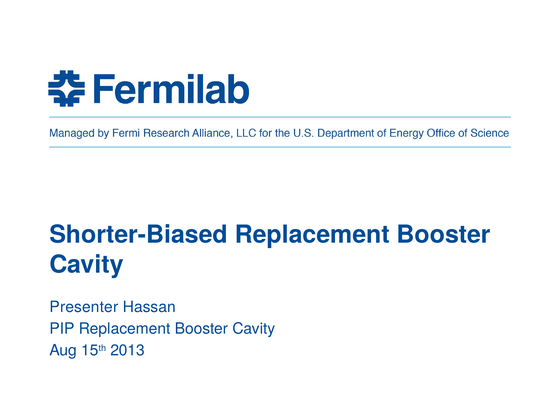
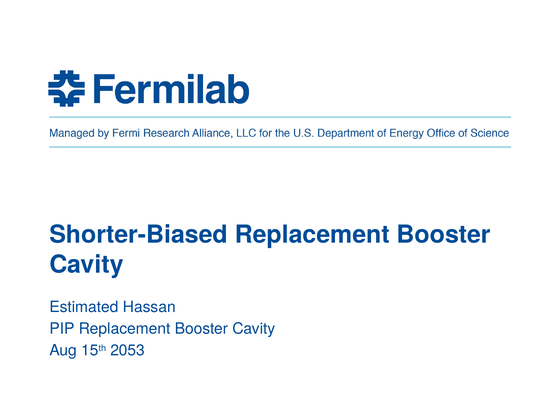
Presenter: Presenter -> Estimated
2013: 2013 -> 2053
